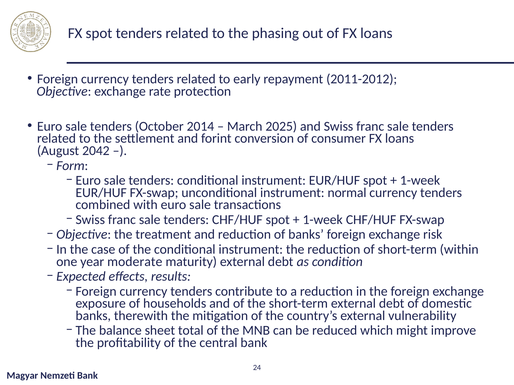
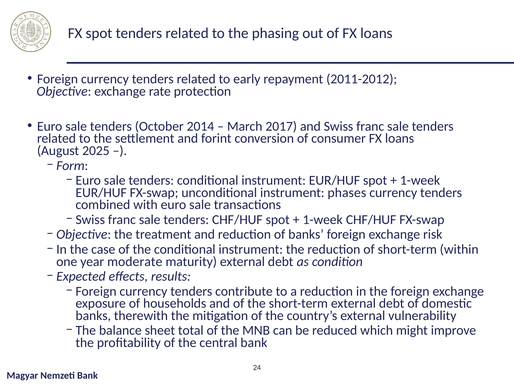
2025: 2025 -> 2017
2042: 2042 -> 2025
normal: normal -> phases
